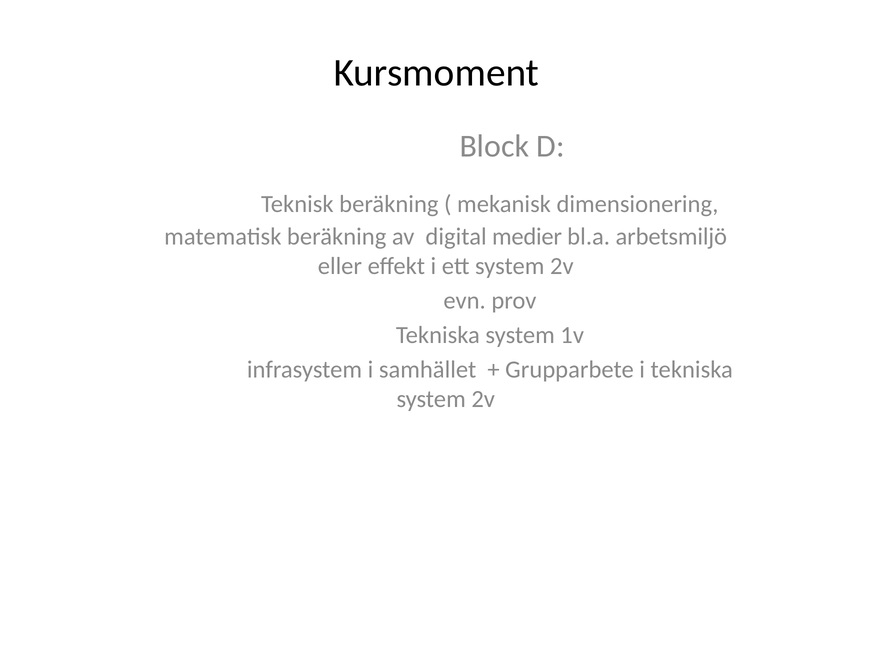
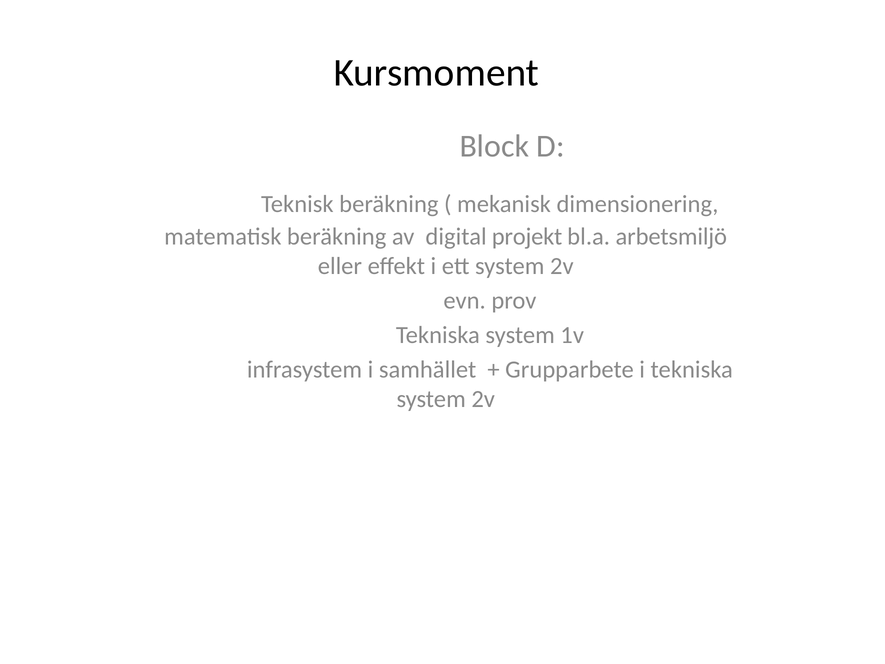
medier: medier -> projekt
